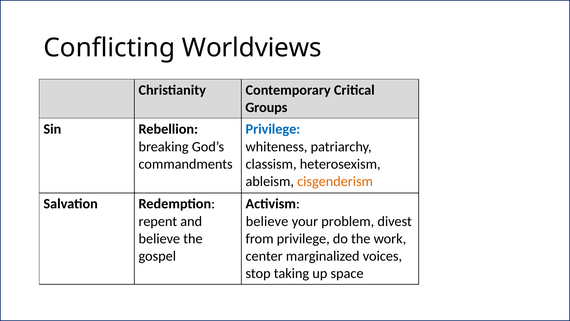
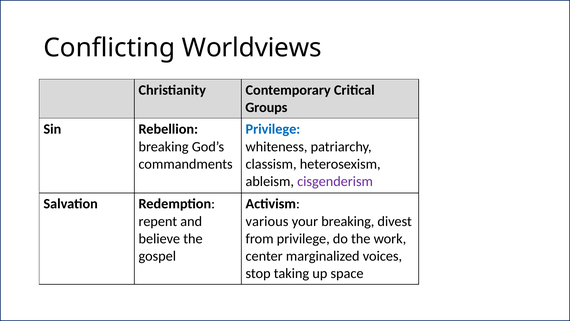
cisgenderism colour: orange -> purple
believe at (267, 221): believe -> various
your problem: problem -> breaking
